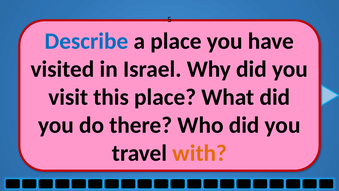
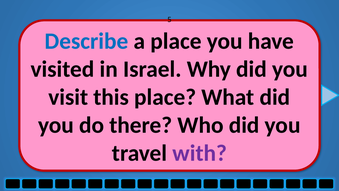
with colour: orange -> purple
